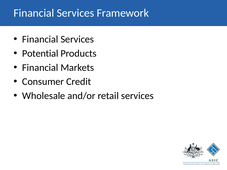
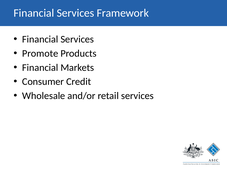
Potential: Potential -> Promote
